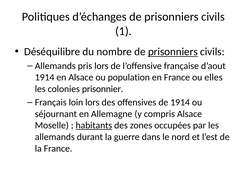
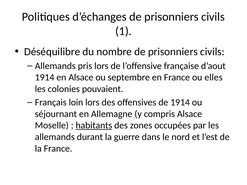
prisonniers at (173, 52) underline: present -> none
population: population -> septembre
prisonnier: prisonnier -> pouvaient
